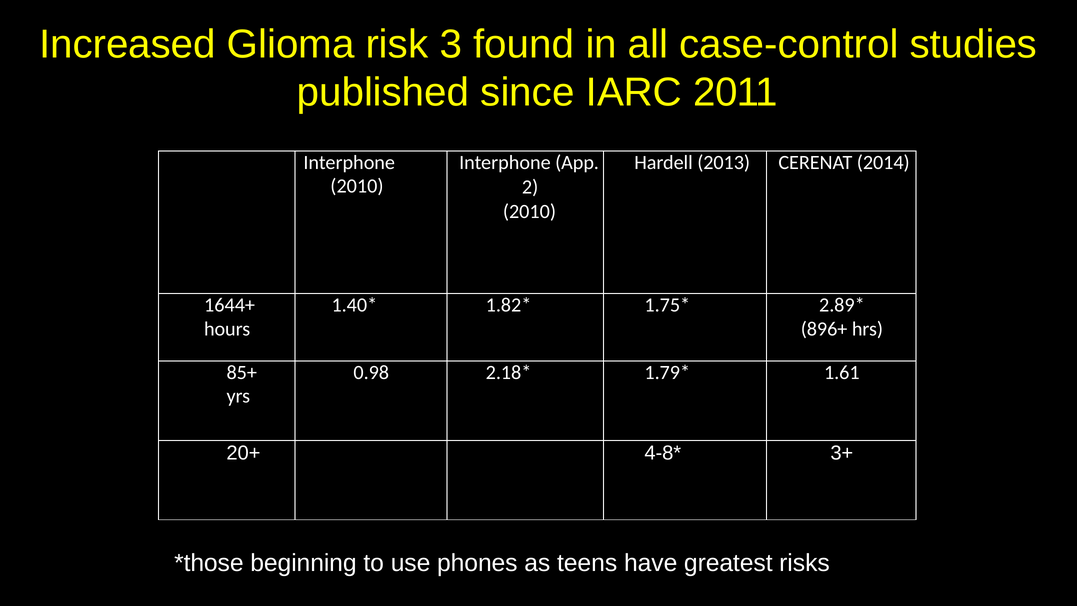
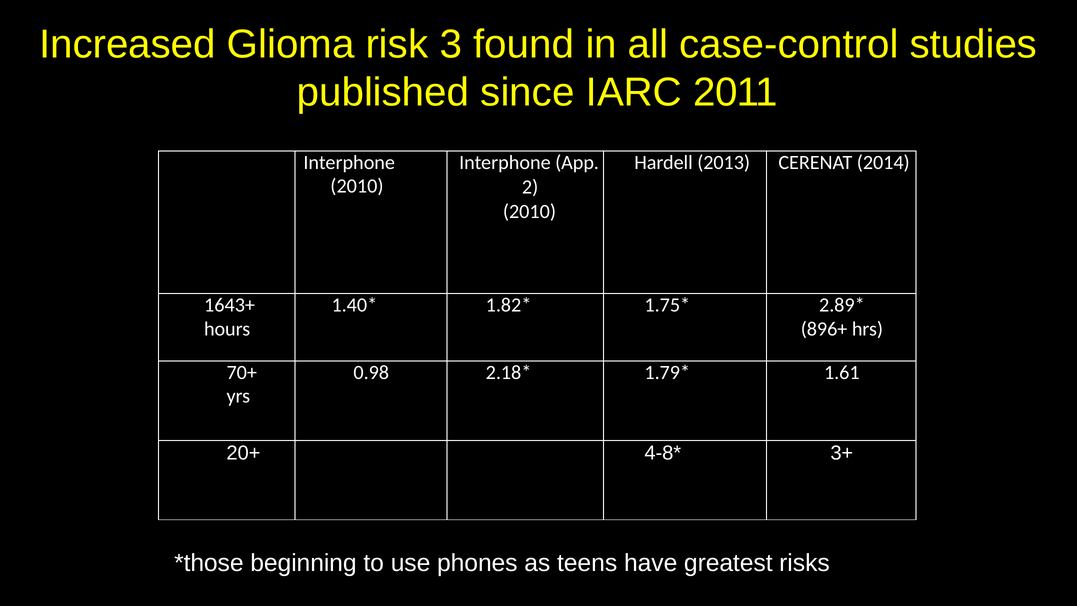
1644+: 1644+ -> 1643+
85+: 85+ -> 70+
